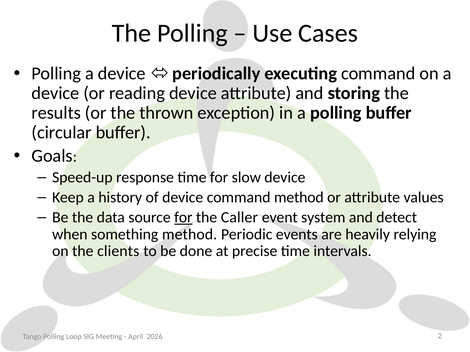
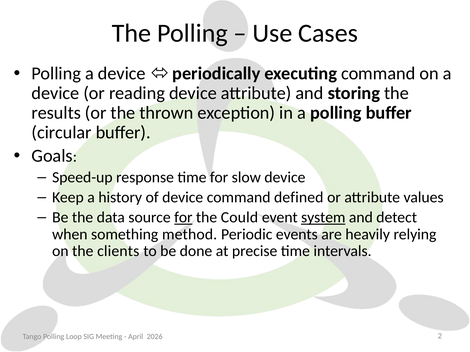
command method: method -> defined
Caller: Caller -> Could
system underline: none -> present
